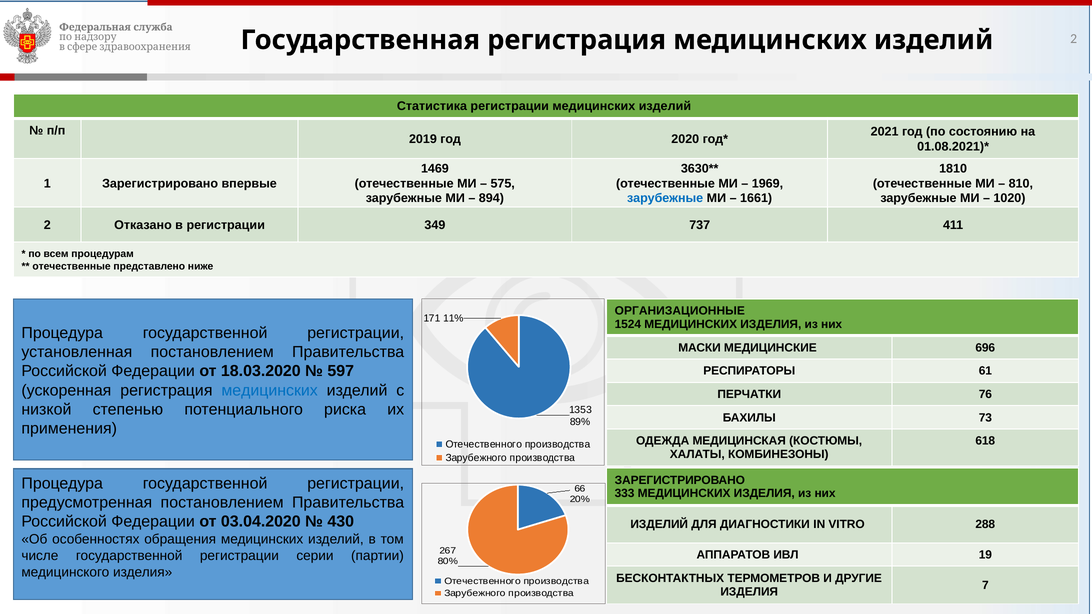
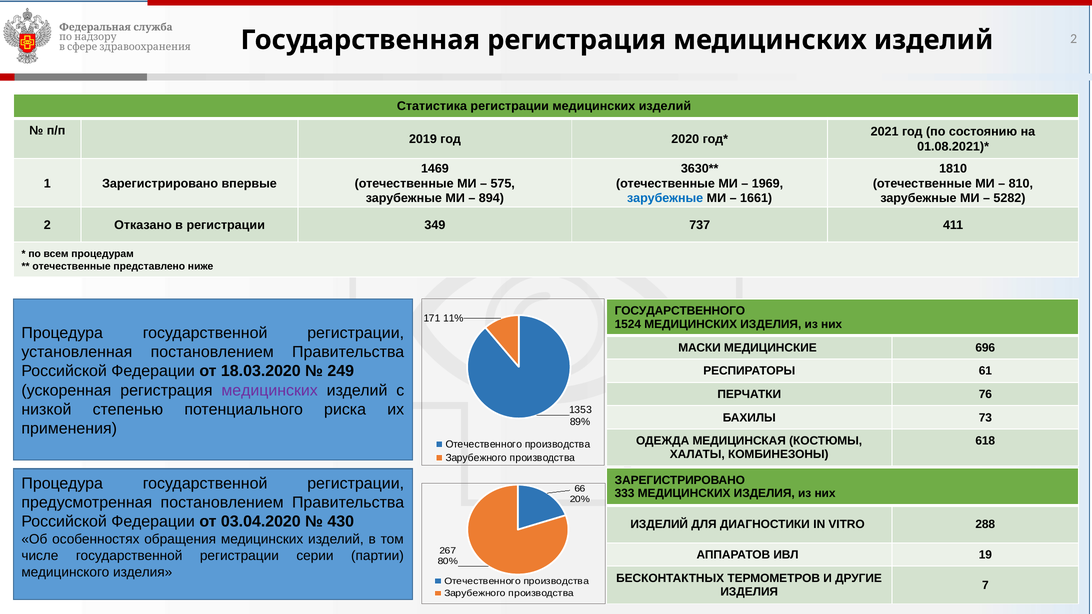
1020: 1020 -> 5282
ОРГАНИЗАЦИОННЫЕ: ОРГАНИЗАЦИОННЫЕ -> ГОСУДАРСТВЕННОГО
597: 597 -> 249
медицинских at (270, 390) colour: blue -> purple
